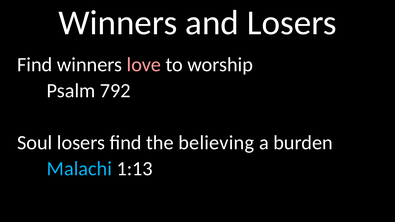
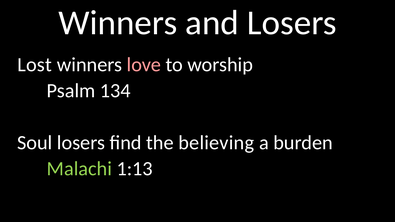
Find at (35, 65): Find -> Lost
792: 792 -> 134
Malachi colour: light blue -> light green
